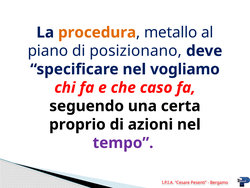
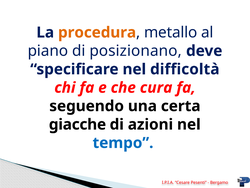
vogliamo: vogliamo -> difficoltà
caso: caso -> cura
proprio: proprio -> giacche
tempo colour: purple -> blue
